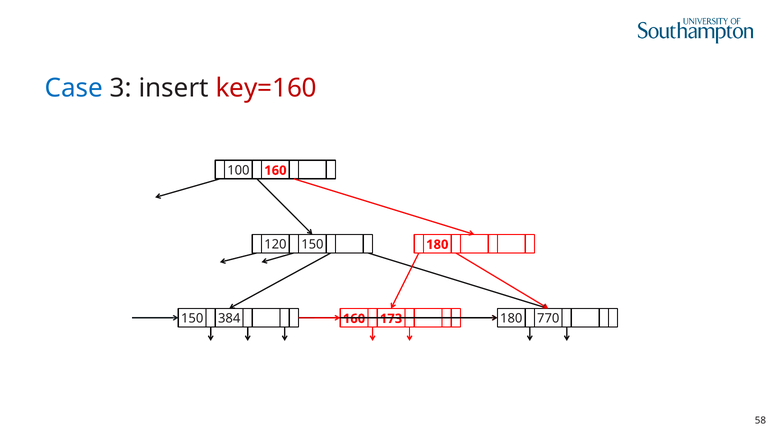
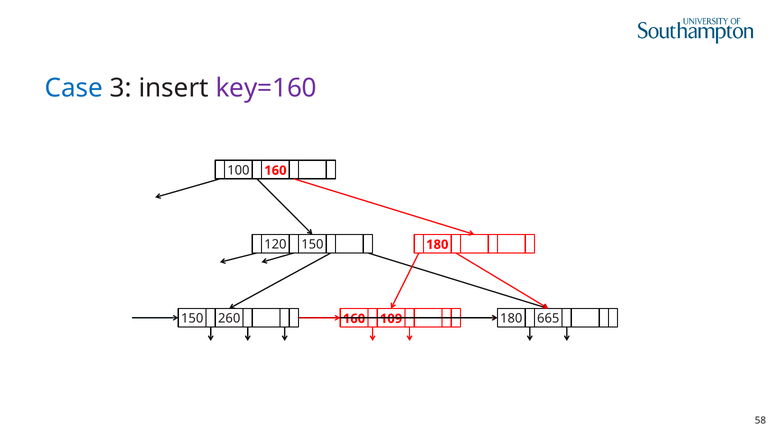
key=160 colour: red -> purple
384: 384 -> 260
770: 770 -> 665
173: 173 -> 109
